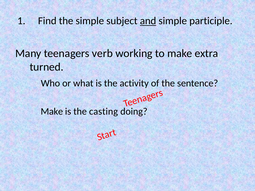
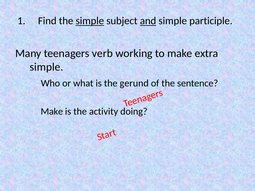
simple at (90, 21) underline: none -> present
turned at (47, 67): turned -> simple
activity: activity -> gerund
casting: casting -> activity
